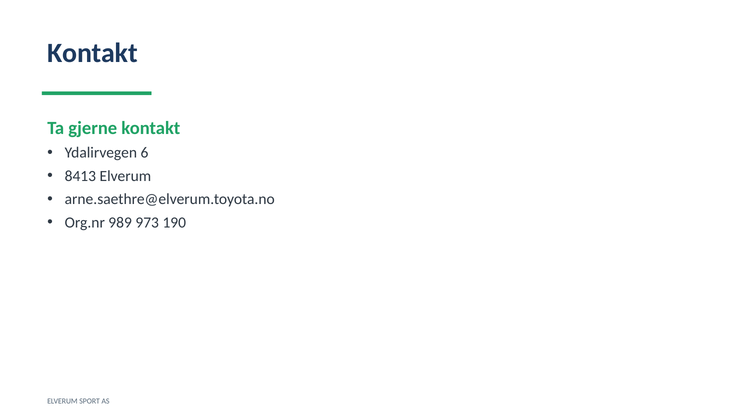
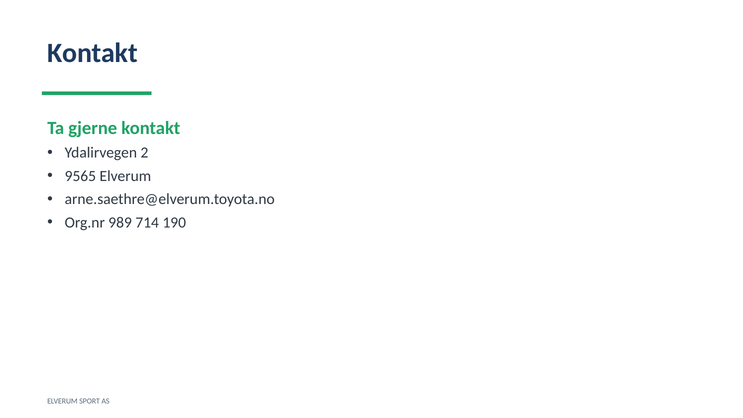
6: 6 -> 2
8413: 8413 -> 9565
973: 973 -> 714
